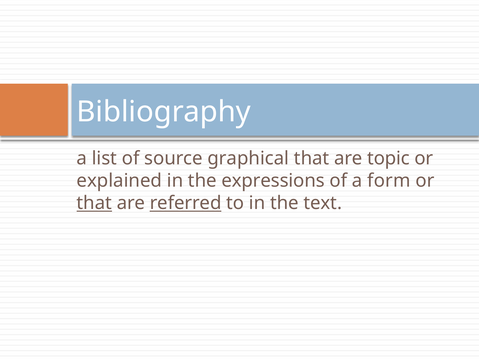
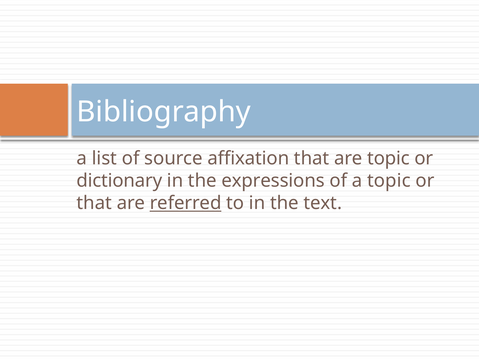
graphical: graphical -> affixation
explained: explained -> dictionary
a form: form -> topic
that at (94, 203) underline: present -> none
